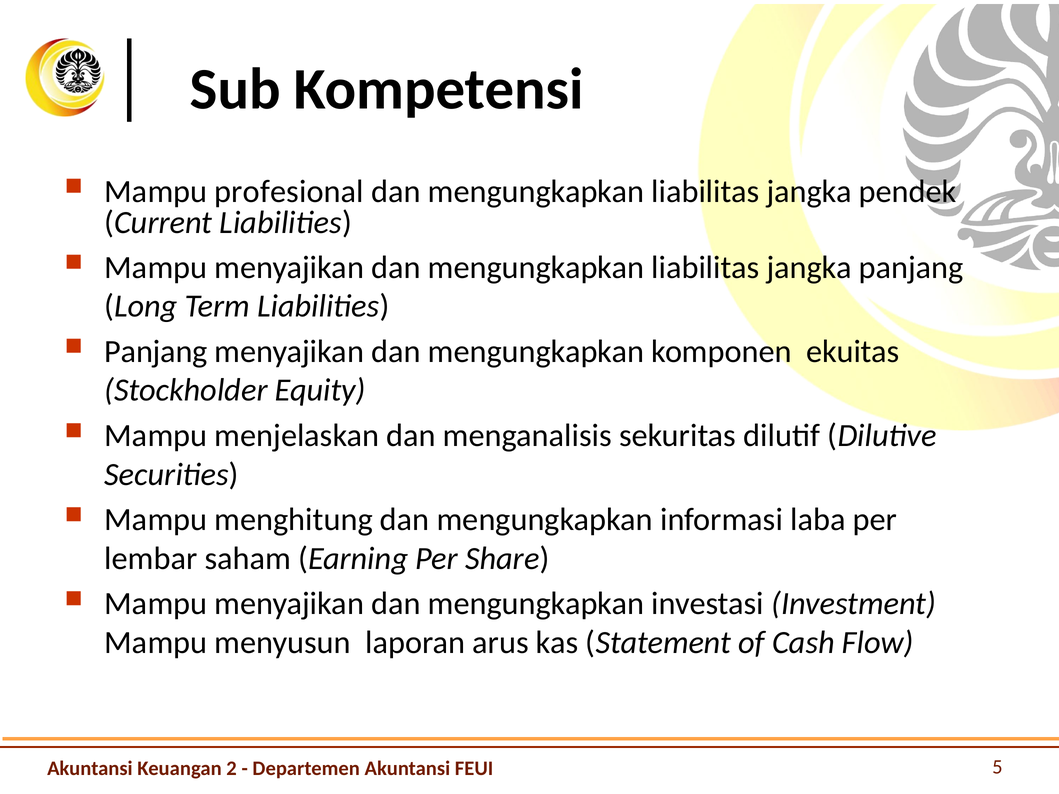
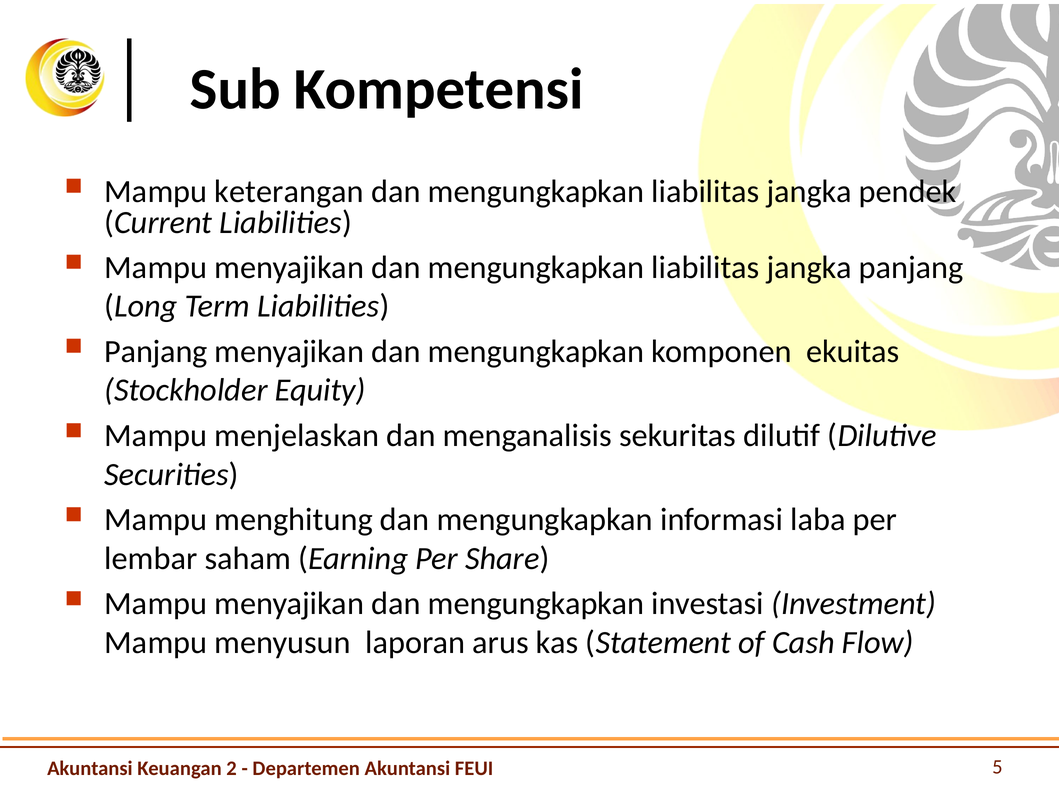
profesional: profesional -> keterangan
